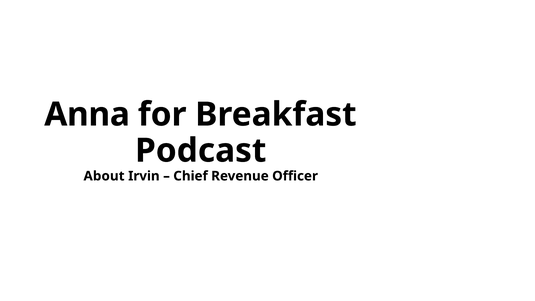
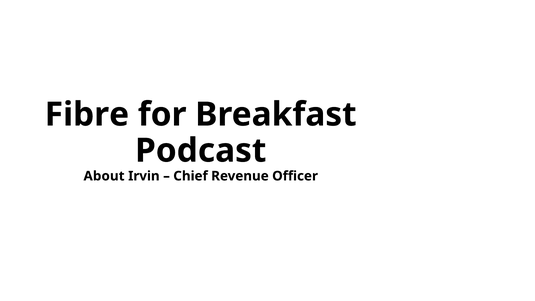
Anna: Anna -> Fibre
